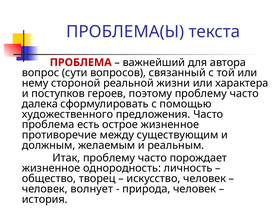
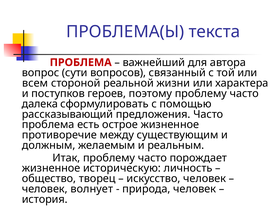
нему: нему -> всем
художественного: художественного -> рассказывающий
однородность: однородность -> историческую
